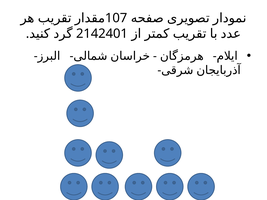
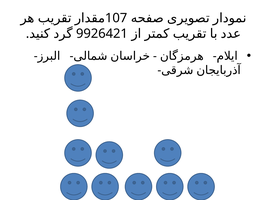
2142401: 2142401 -> 9926421
